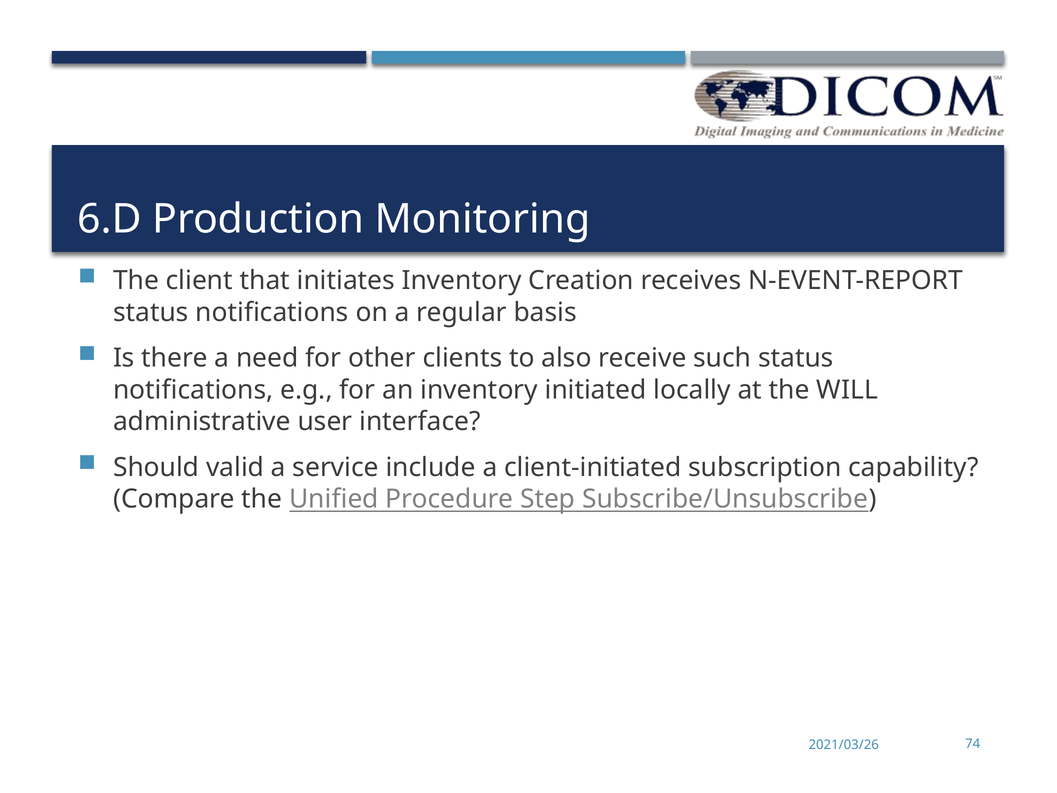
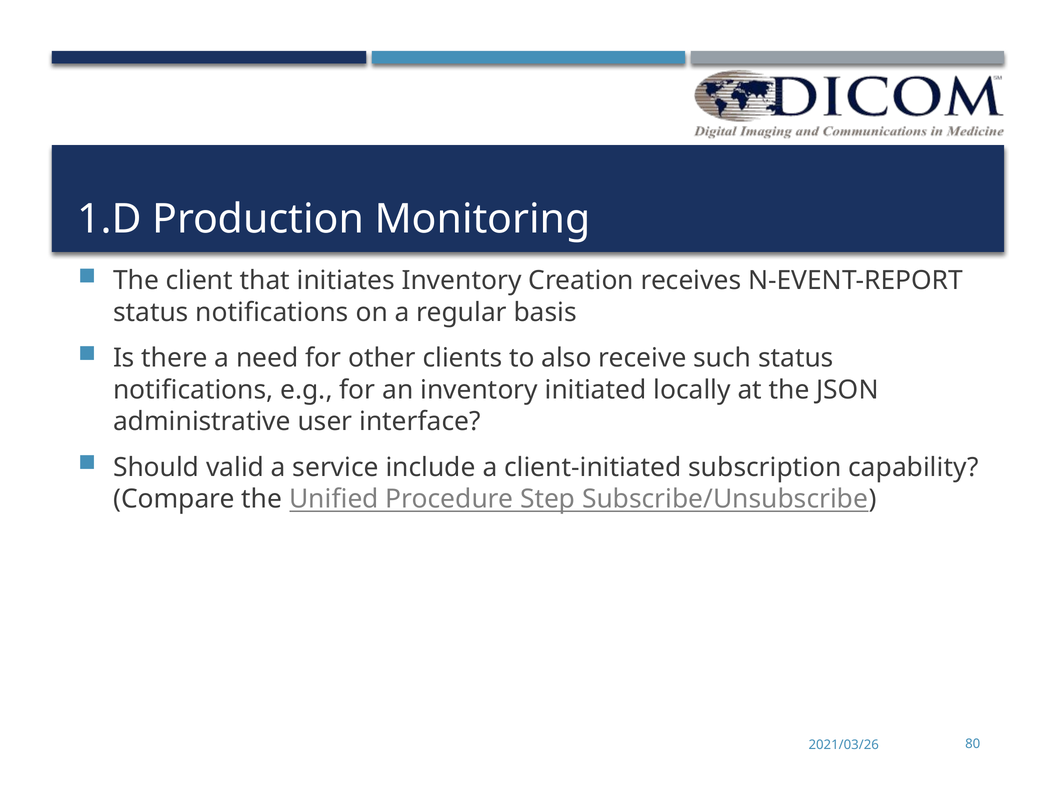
6.D: 6.D -> 1.D
WILL: WILL -> JSON
74: 74 -> 80
